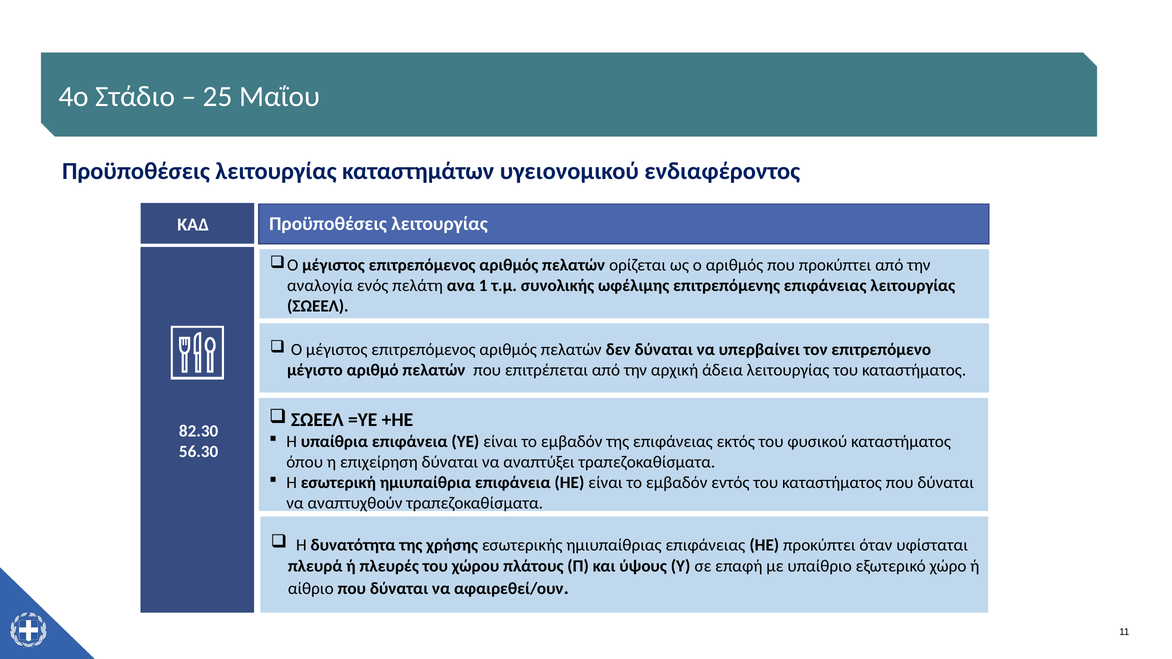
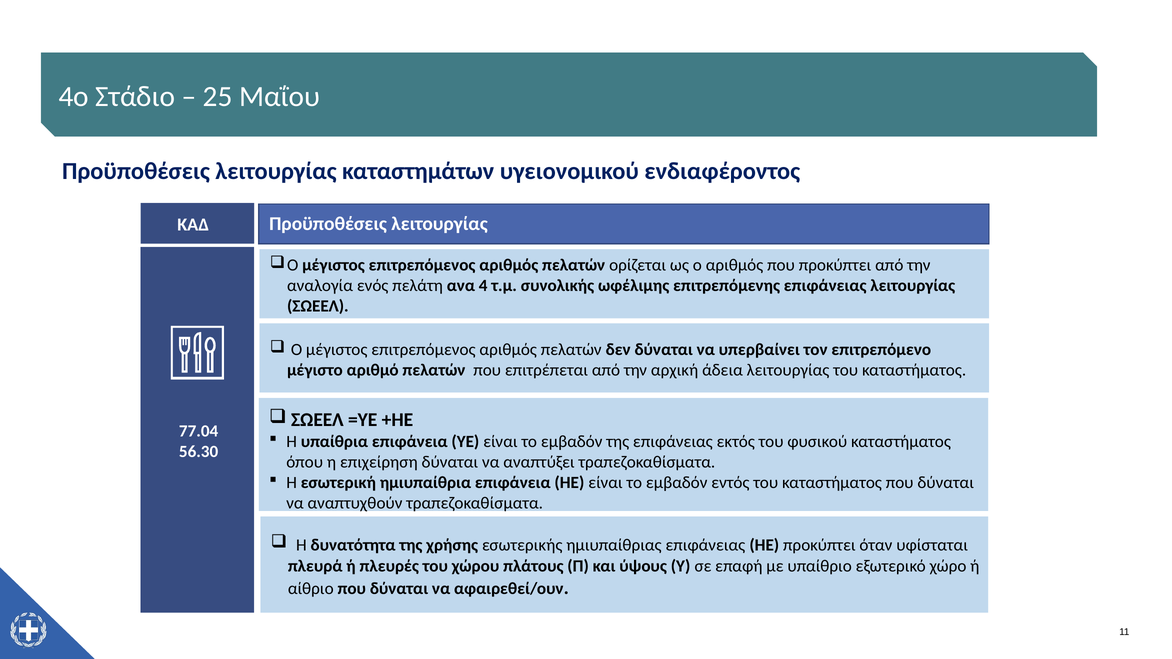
1: 1 -> 4
82.30: 82.30 -> 77.04
